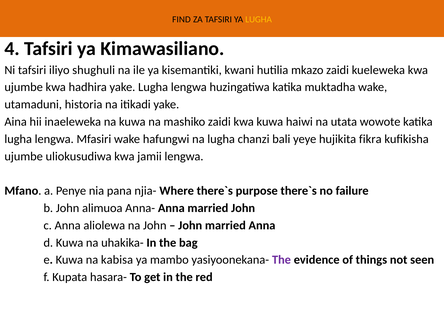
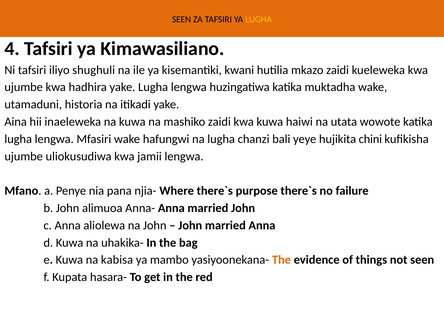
FIND at (181, 19): FIND -> SEEN
fikra: fikra -> chini
The at (281, 260) colour: purple -> orange
